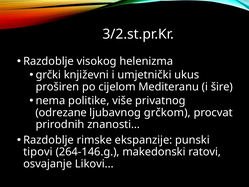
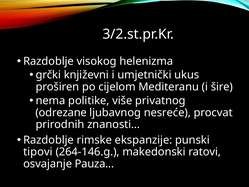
grčkom: grčkom -> nesreće
Likovi: Likovi -> Pauza
